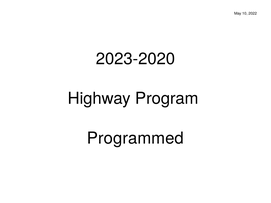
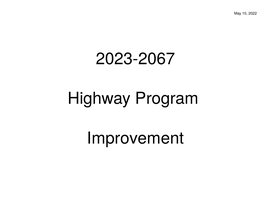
2023-2020: 2023-2020 -> 2023-2067
Programmed: Programmed -> Improvement
